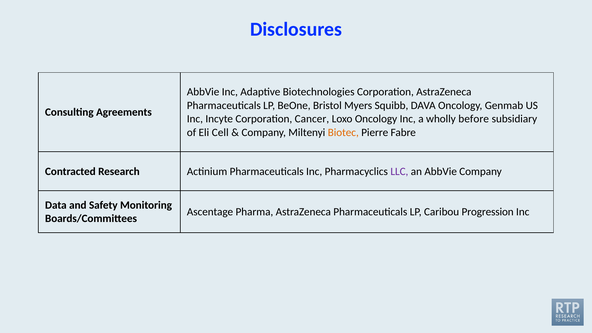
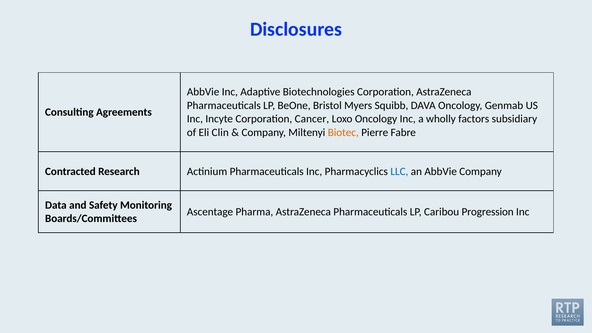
before: before -> factors
Cell: Cell -> Clin
LLC colour: purple -> blue
